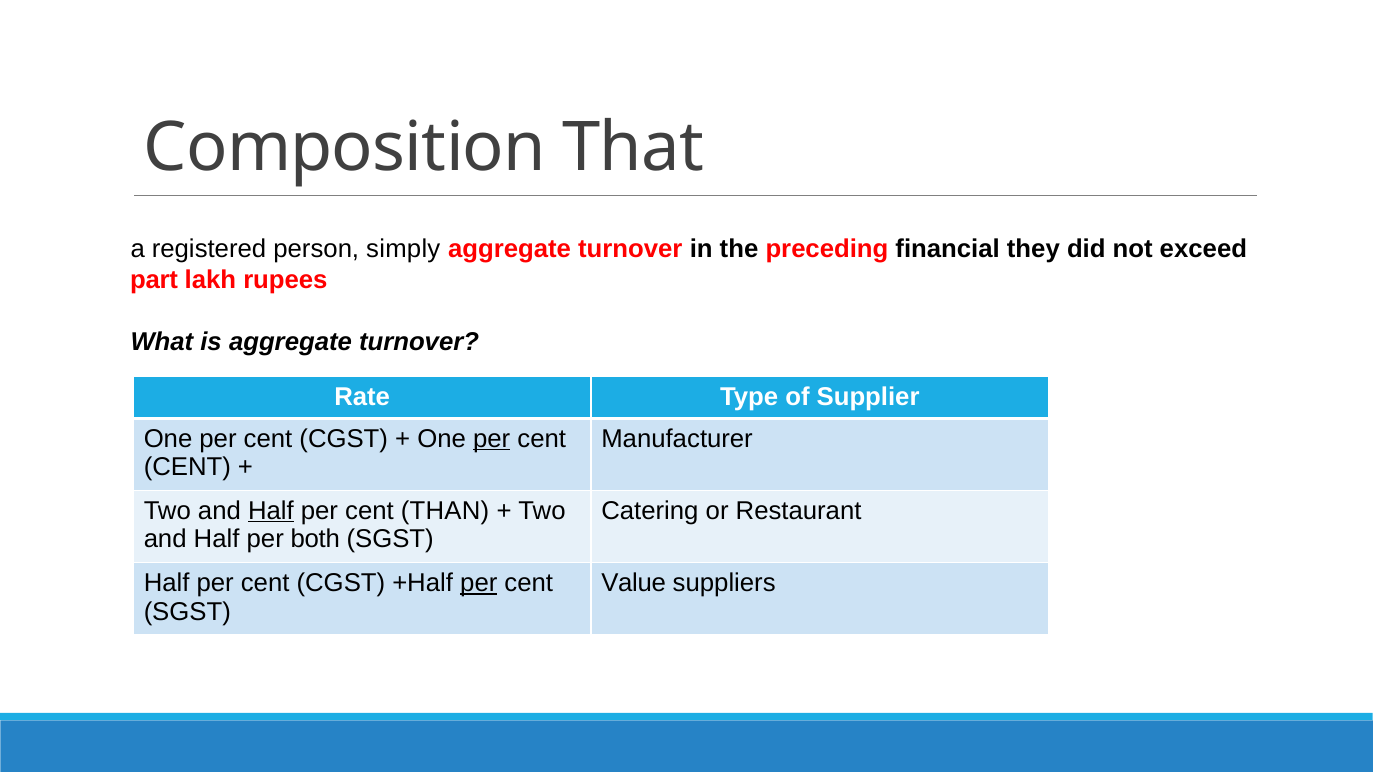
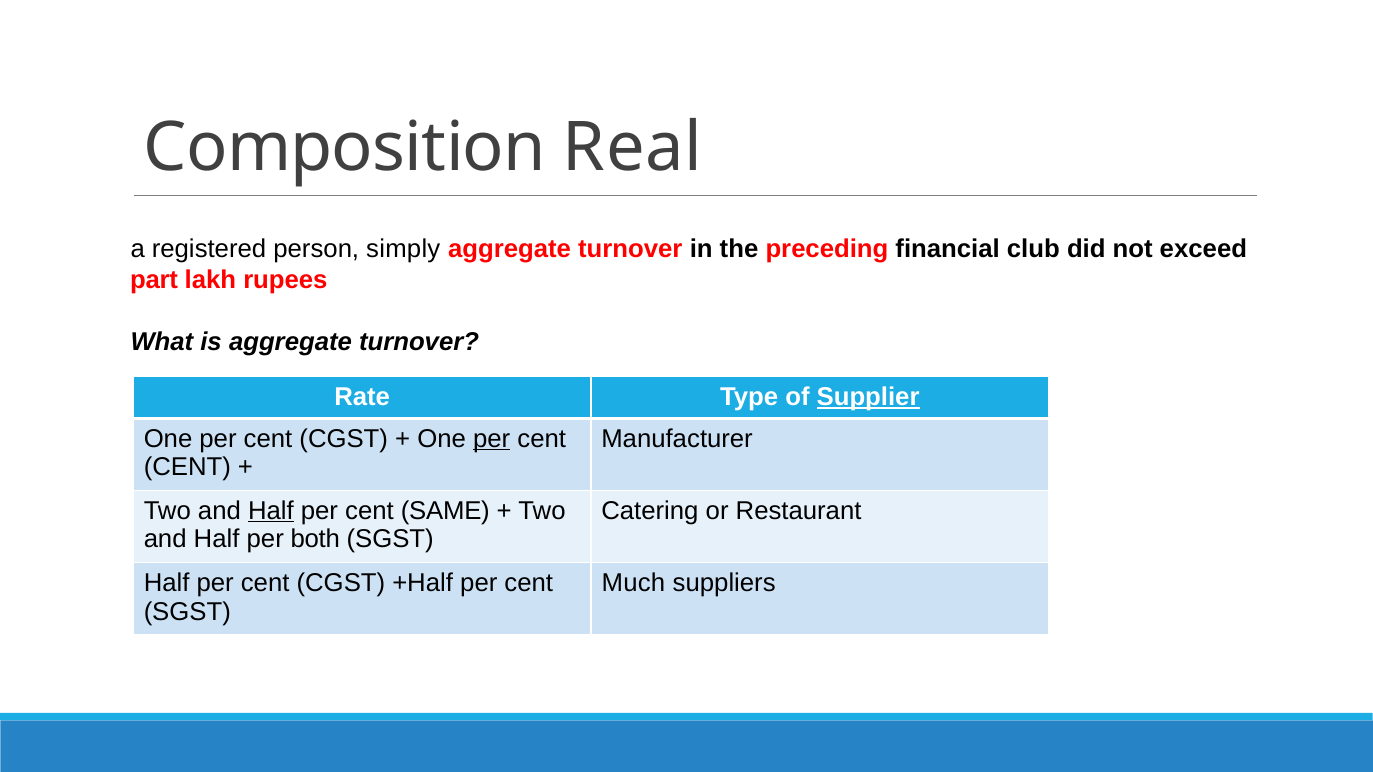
That: That -> Real
they: they -> club
Supplier underline: none -> present
THAN: THAN -> SAME
per at (479, 583) underline: present -> none
Value: Value -> Much
